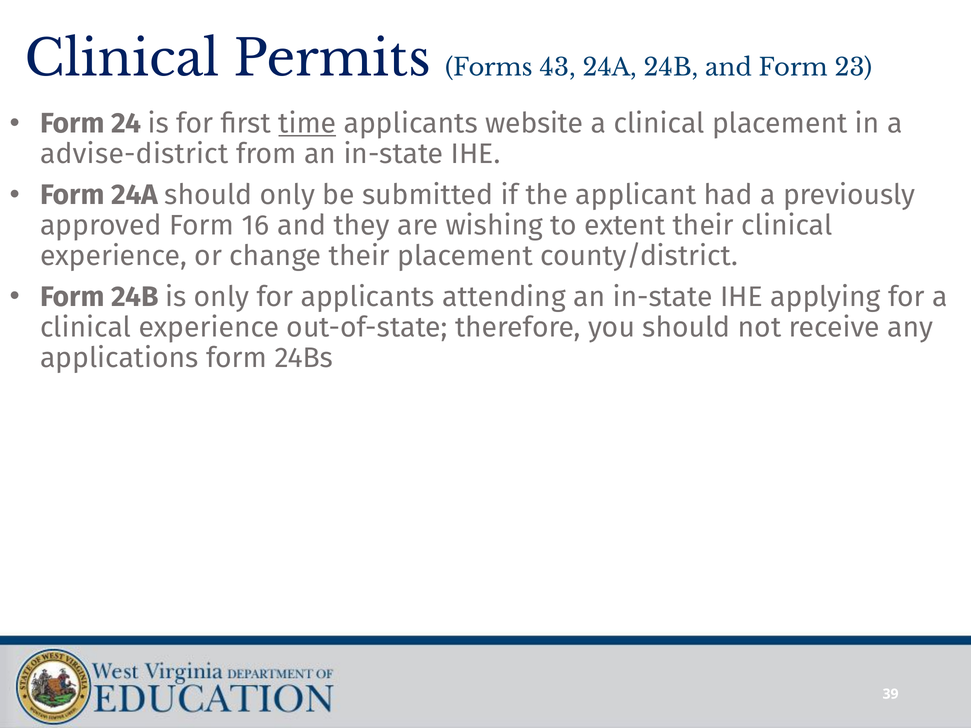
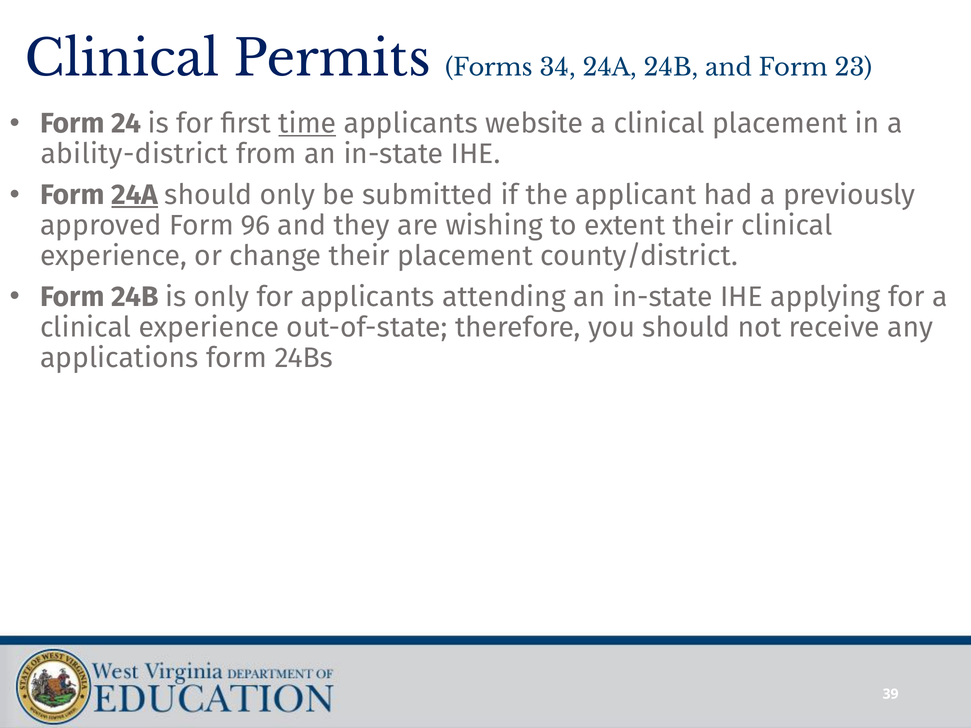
43: 43 -> 34
advise-district: advise-district -> ability-district
24A at (135, 195) underline: none -> present
16: 16 -> 96
